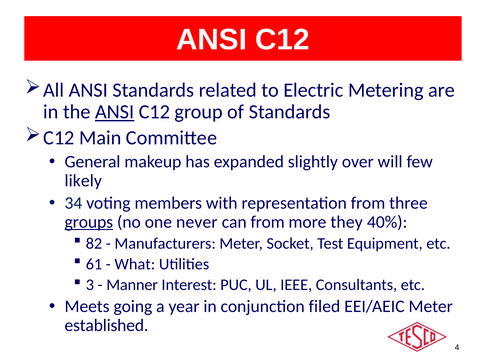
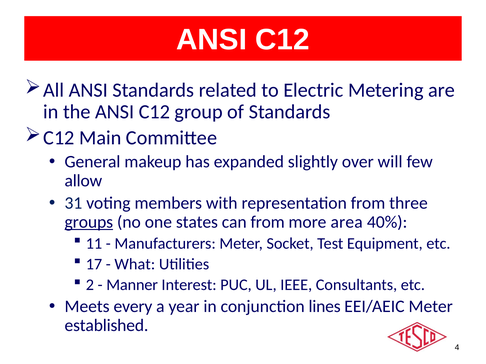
ANSI at (115, 112) underline: present -> none
likely: likely -> allow
34: 34 -> 31
never: never -> states
they: they -> area
82: 82 -> 11
61: 61 -> 17
3: 3 -> 2
going: going -> every
filed: filed -> lines
